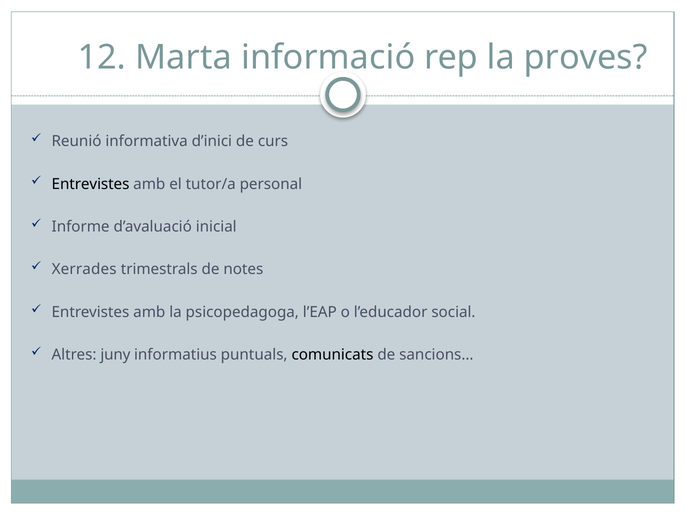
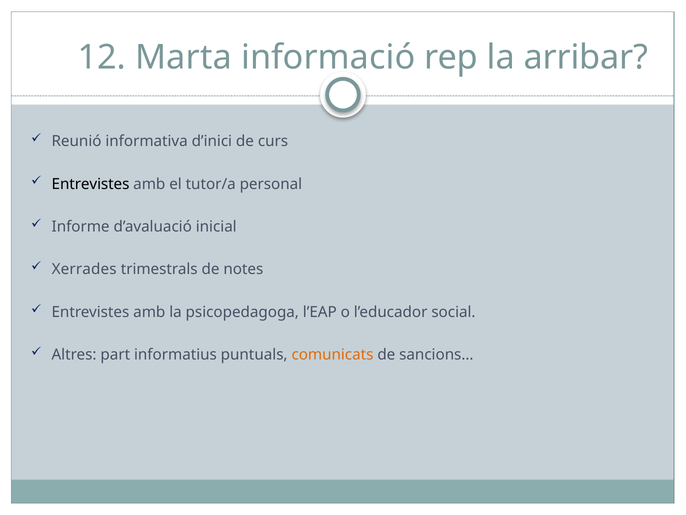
proves: proves -> arribar
juny: juny -> part
comunicats colour: black -> orange
